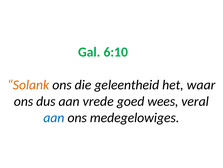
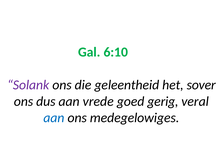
Solank colour: orange -> purple
waar: waar -> sover
wees: wees -> gerig
